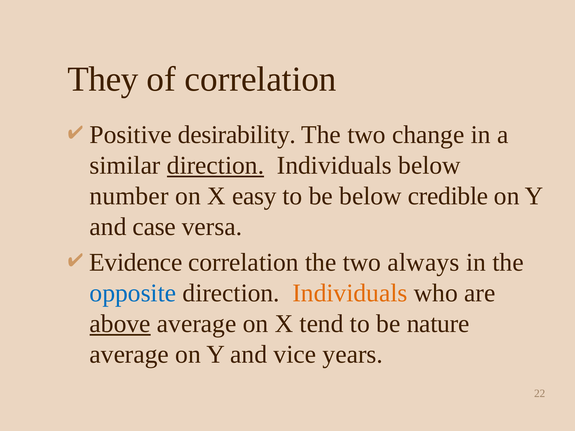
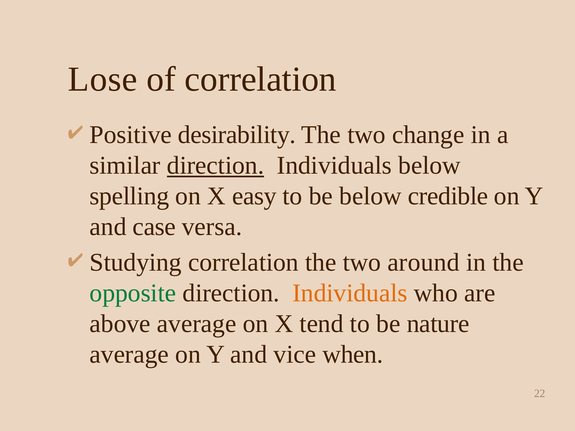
They: They -> Lose
number: number -> spelling
Evidence: Evidence -> Studying
always: always -> around
opposite colour: blue -> green
above underline: present -> none
years: years -> when
